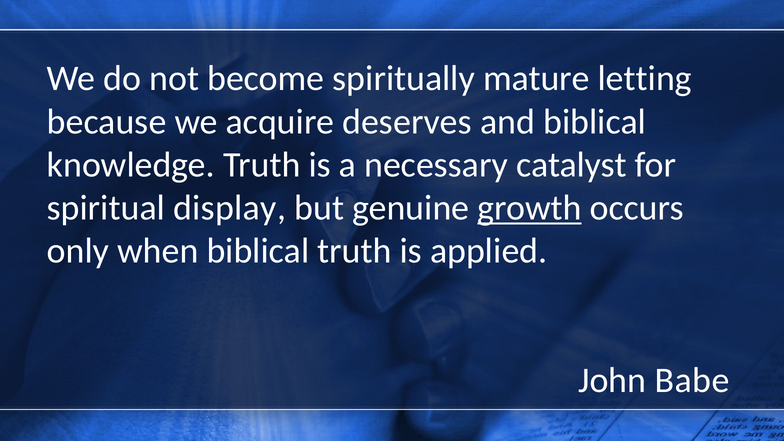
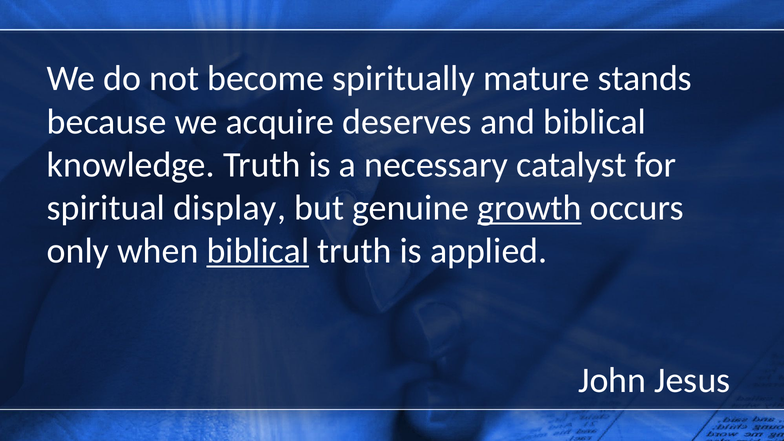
letting: letting -> stands
biblical at (258, 251) underline: none -> present
Babe: Babe -> Jesus
